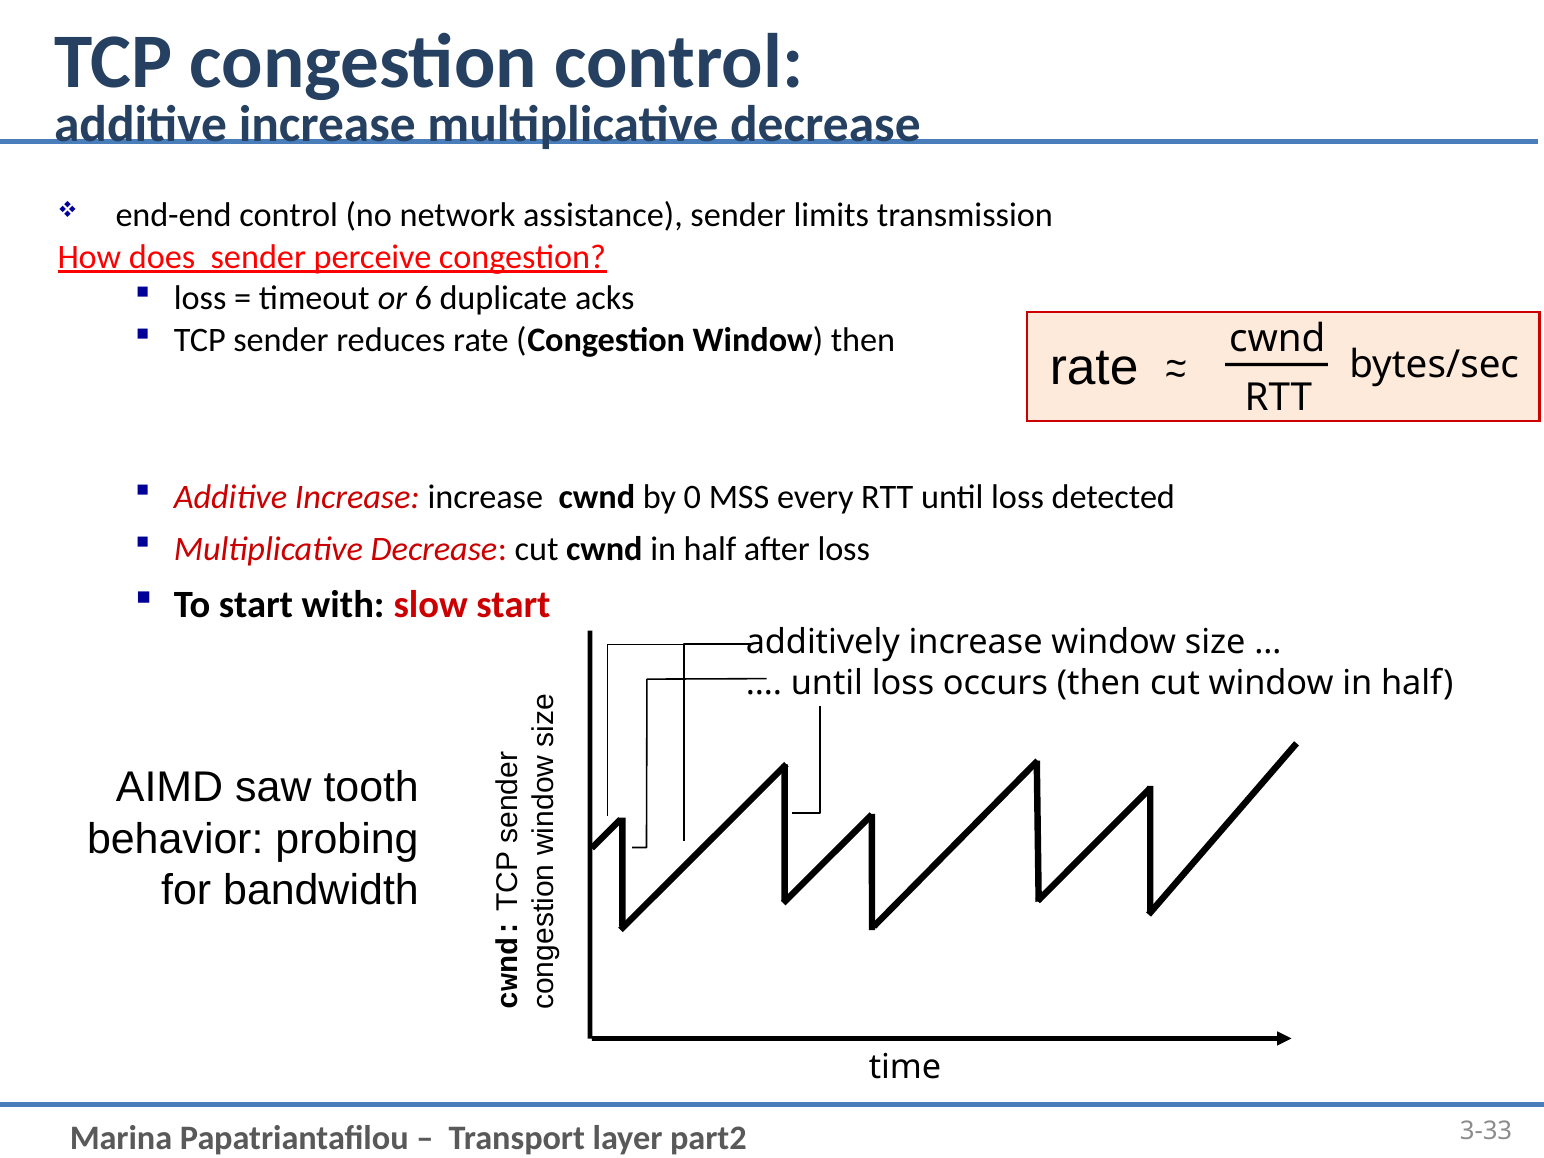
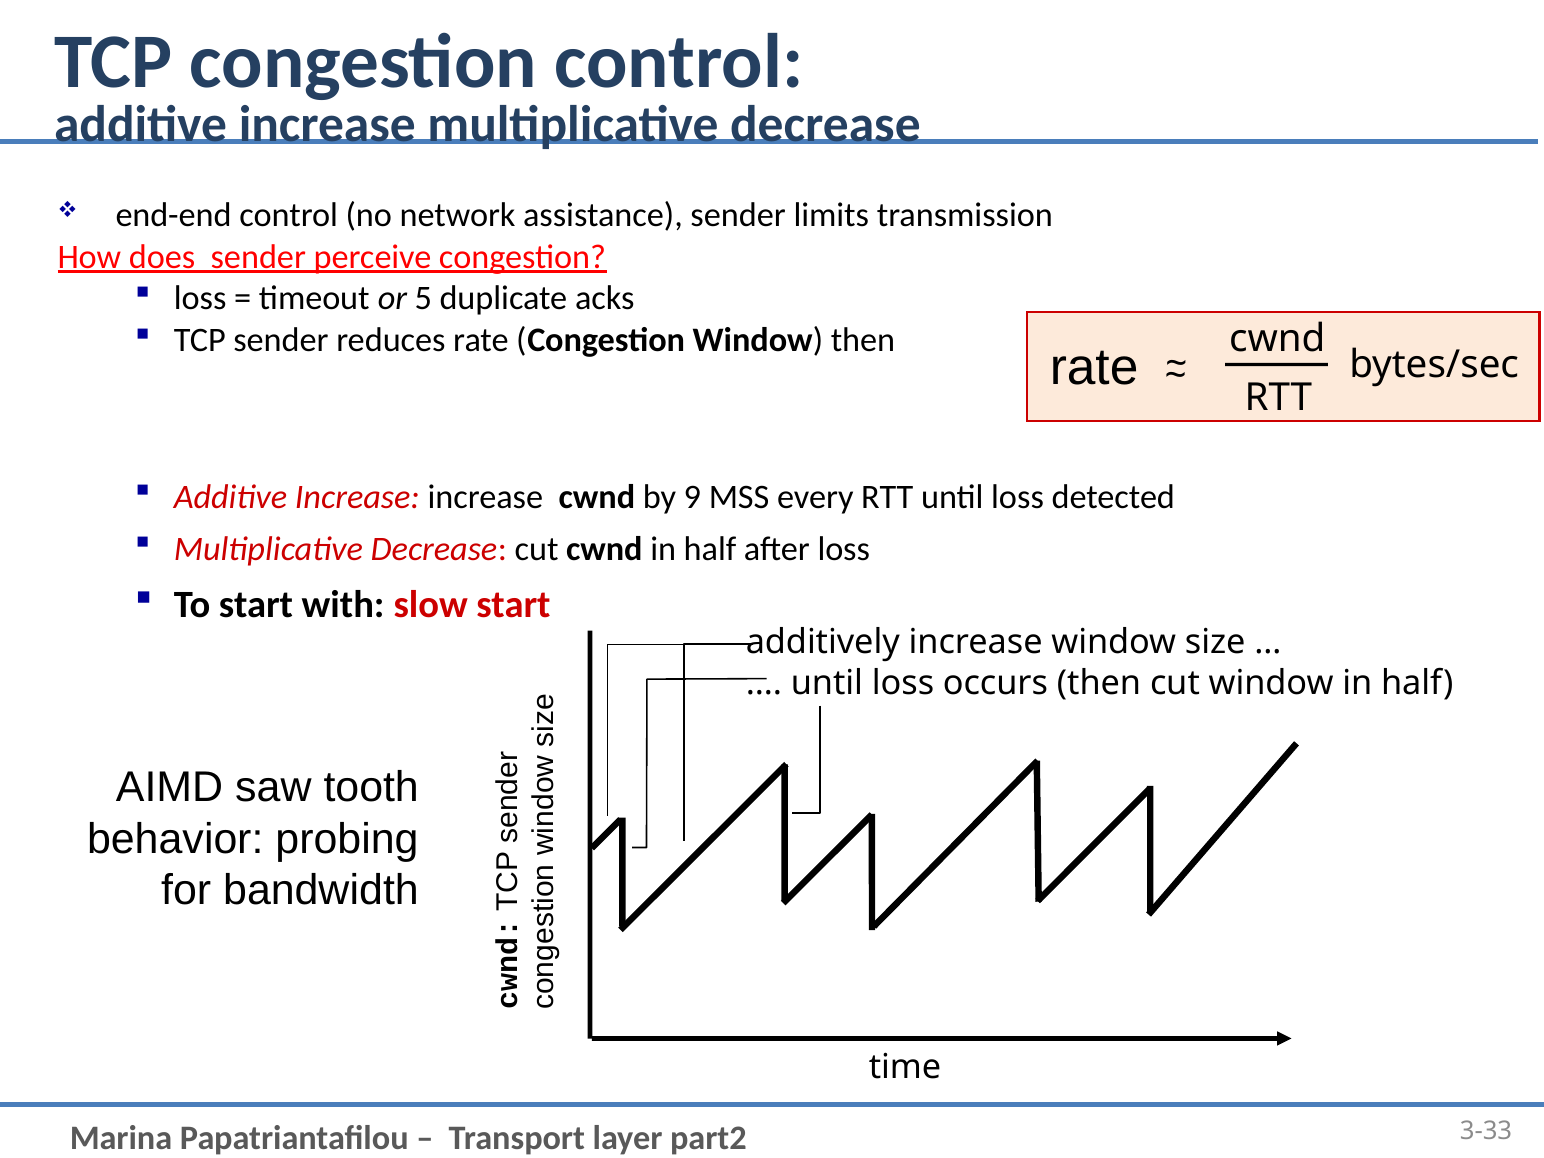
6: 6 -> 5
0: 0 -> 9
